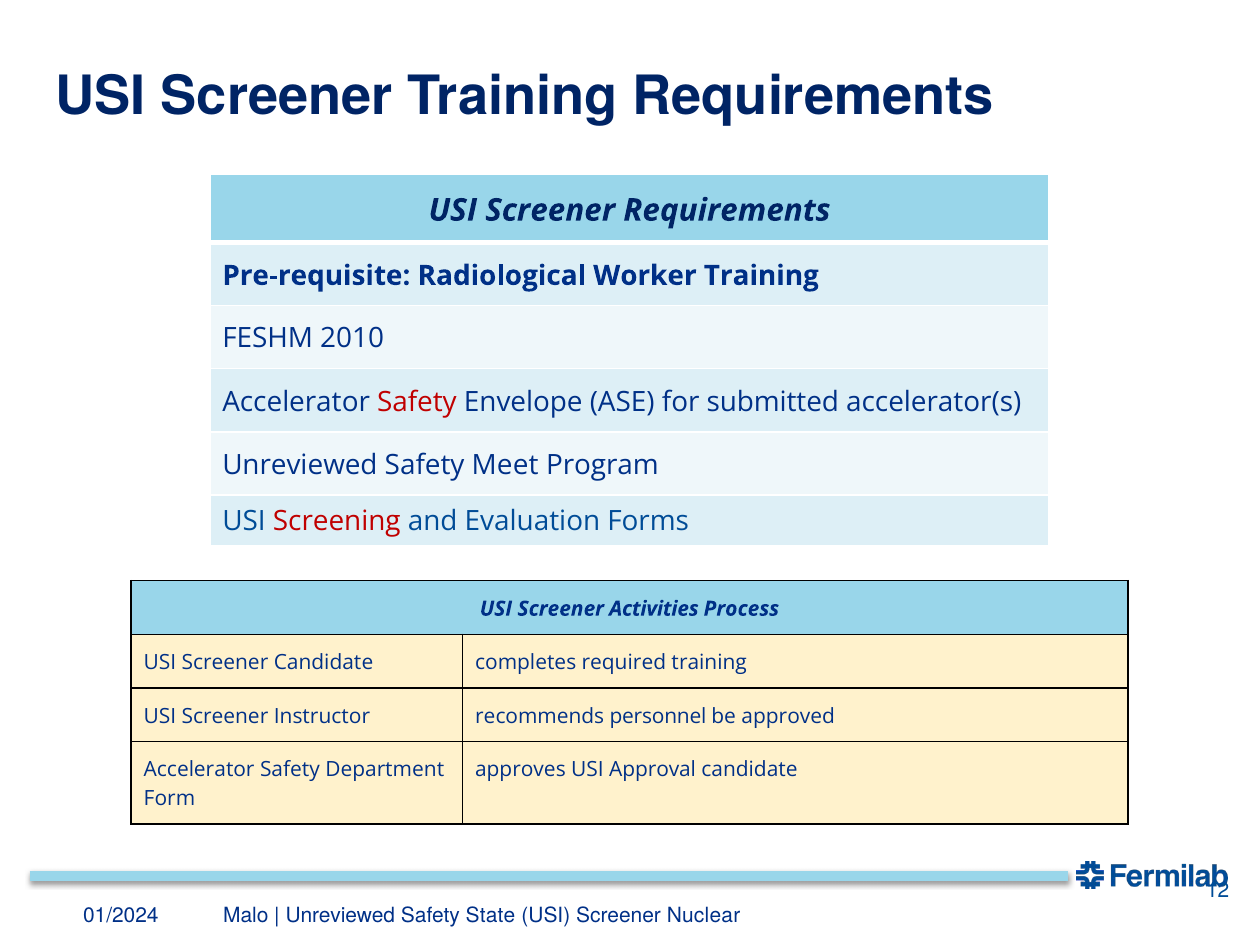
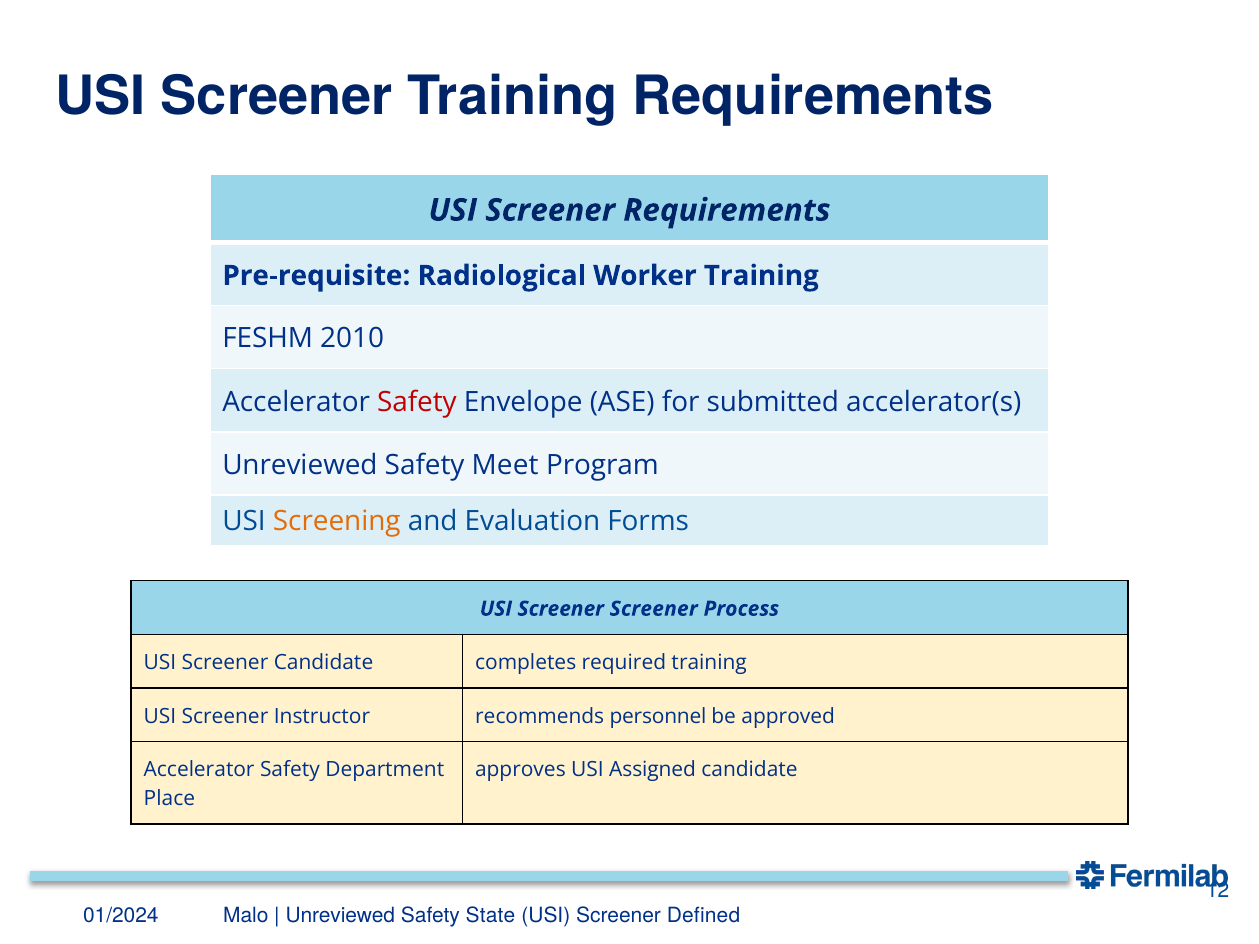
Screening colour: red -> orange
Screener Activities: Activities -> Screener
Approval: Approval -> Assigned
Form: Form -> Place
Nuclear: Nuclear -> Defined
